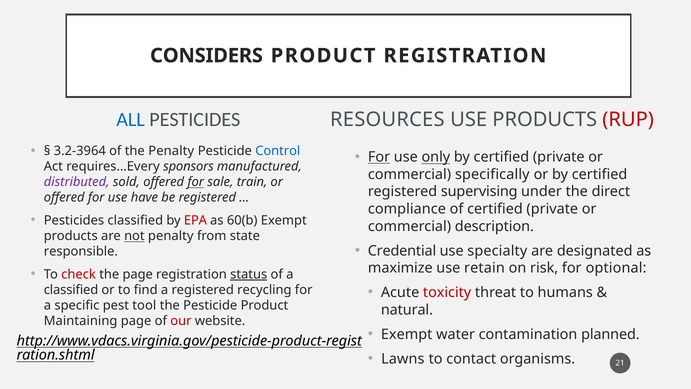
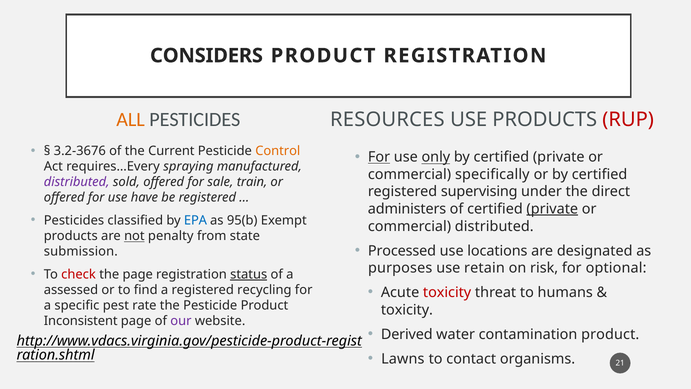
ALL colour: blue -> orange
3.2-3964: 3.2-3964 -> 3.2-3676
the Penalty: Penalty -> Current
Control colour: blue -> orange
sponsors: sponsors -> spraying
for at (196, 182) underline: present -> none
compliance: compliance -> administers
private at (552, 209) underline: none -> present
EPA colour: red -> blue
60(b: 60(b -> 95(b
commercial description: description -> distributed
Credential: Credential -> Processed
specialty: specialty -> locations
responsible: responsible -> submission
maximize: maximize -> purposes
classified at (71, 290): classified -> assessed
tool: tool -> rate
natural at (407, 310): natural -> toxicity
Maintaining: Maintaining -> Inconsistent
our colour: red -> purple
Exempt at (407, 334): Exempt -> Derived
contamination planned: planned -> product
